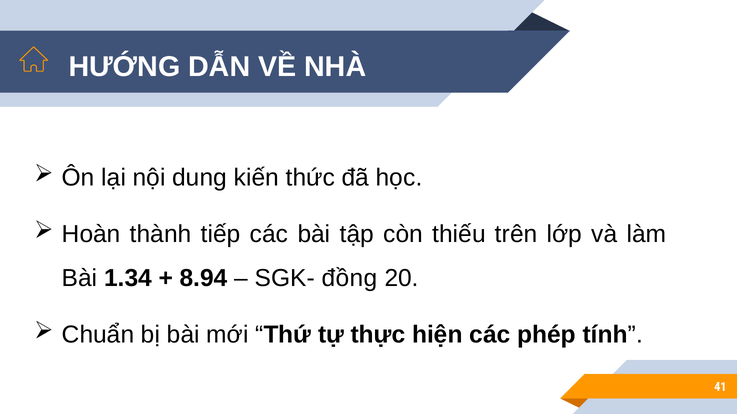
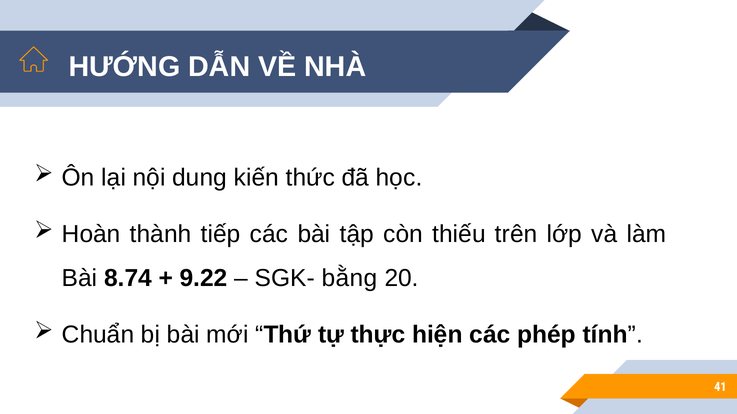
1.34: 1.34 -> 8.74
8.94: 8.94 -> 9.22
đồng: đồng -> bằng
